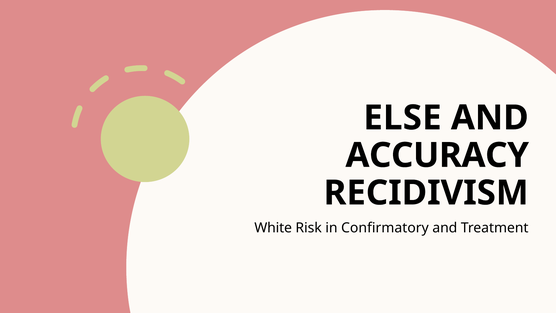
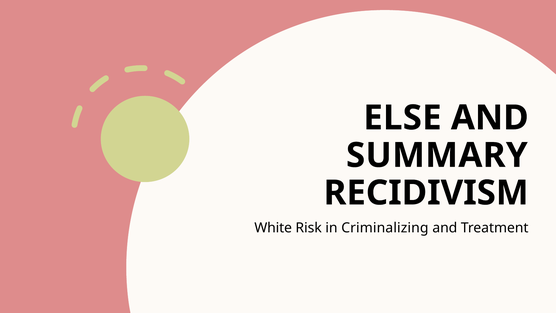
ACCURACY: ACCURACY -> SUMMARY
Confirmatory: Confirmatory -> Criminalizing
